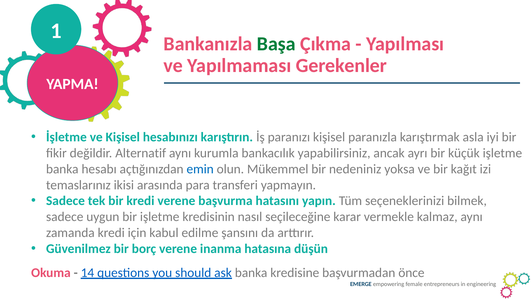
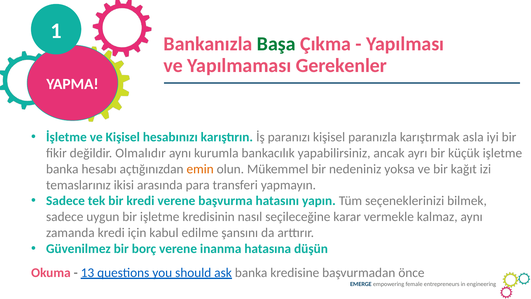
Alternatif: Alternatif -> Olmalıdır
emin colour: blue -> orange
14: 14 -> 13
